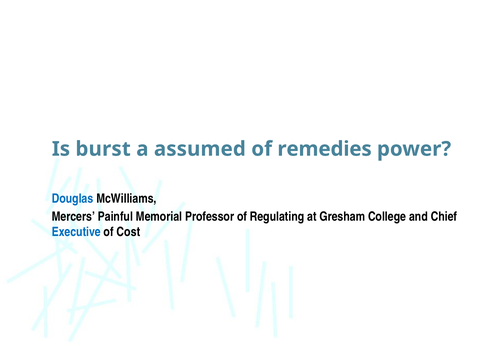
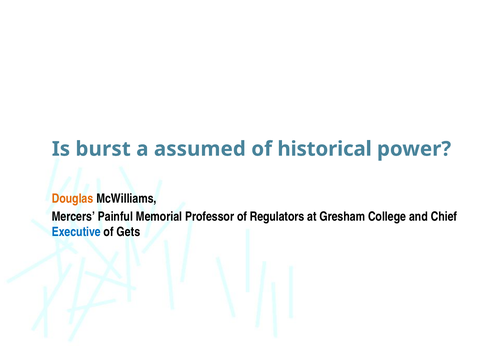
remedies: remedies -> historical
Douglas colour: blue -> orange
Regulating: Regulating -> Regulators
Cost: Cost -> Gets
